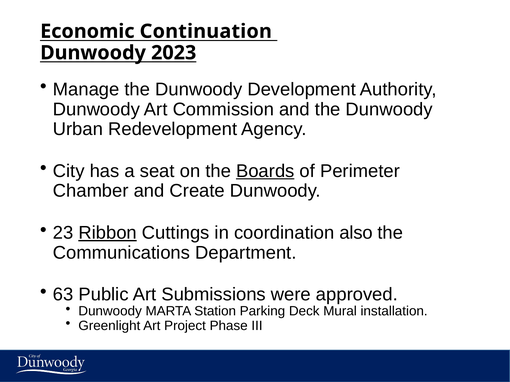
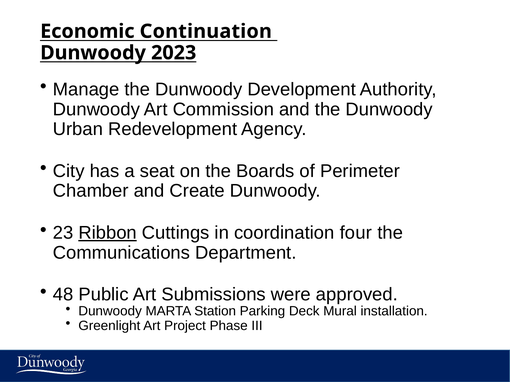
Boards underline: present -> none
also: also -> four
63: 63 -> 48
